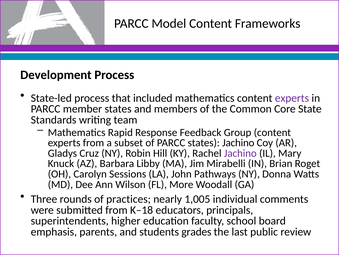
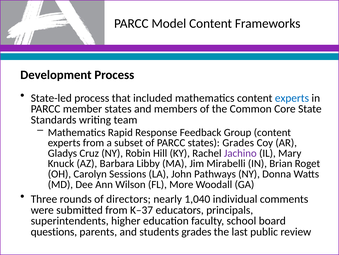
experts at (292, 98) colour: purple -> blue
states Jachino: Jachino -> Grades
practices: practices -> directors
1,005: 1,005 -> 1,040
K–18: K–18 -> K–37
emphasis: emphasis -> questions
